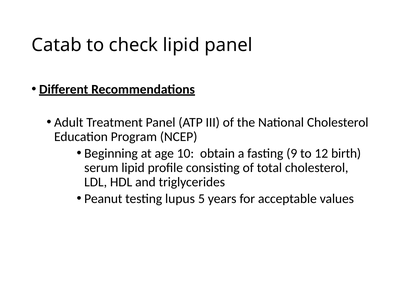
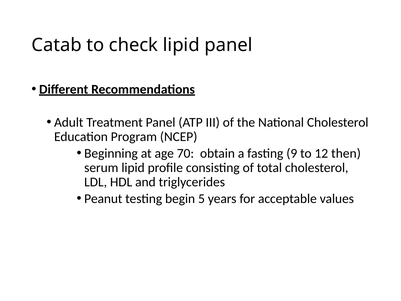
10: 10 -> 70
birth: birth -> then
lupus: lupus -> begin
